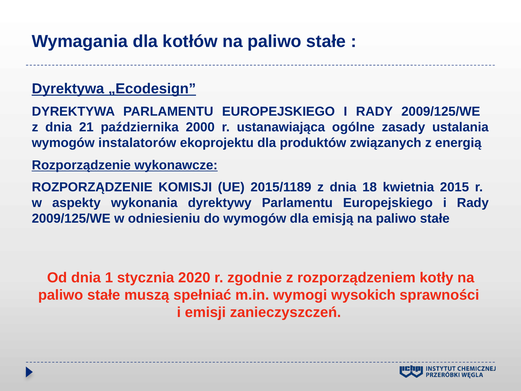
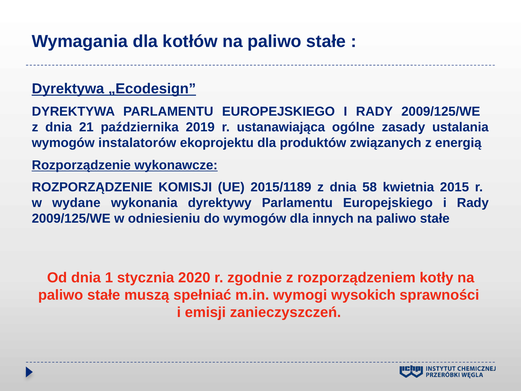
2000: 2000 -> 2019
18: 18 -> 58
aspekty: aspekty -> wydane
emisją: emisją -> innych
